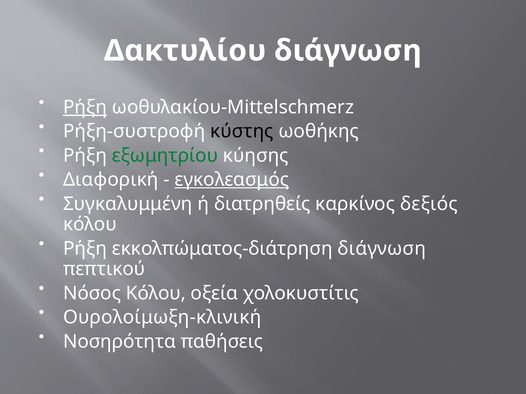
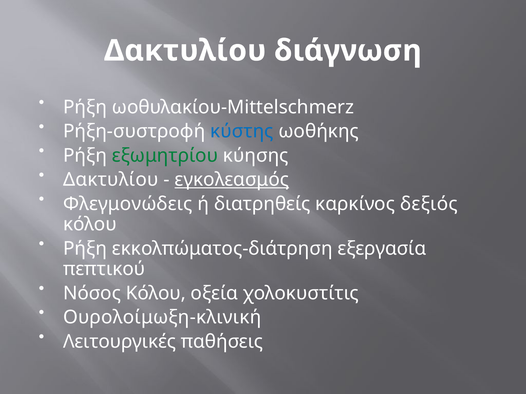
Ρήξη at (85, 107) underline: present -> none
κύστης colour: black -> blue
Διαφορική at (111, 180): Διαφορική -> Δακτυλίου
Συγκαλυμμένη: Συγκαλυμμένη -> Φλεγμονώδεις
εκκολπώματος-διάτρηση διάγνωση: διάγνωση -> εξεργασία
Νοσηρότητα: Νοσηρότητα -> Λειτουργικές
